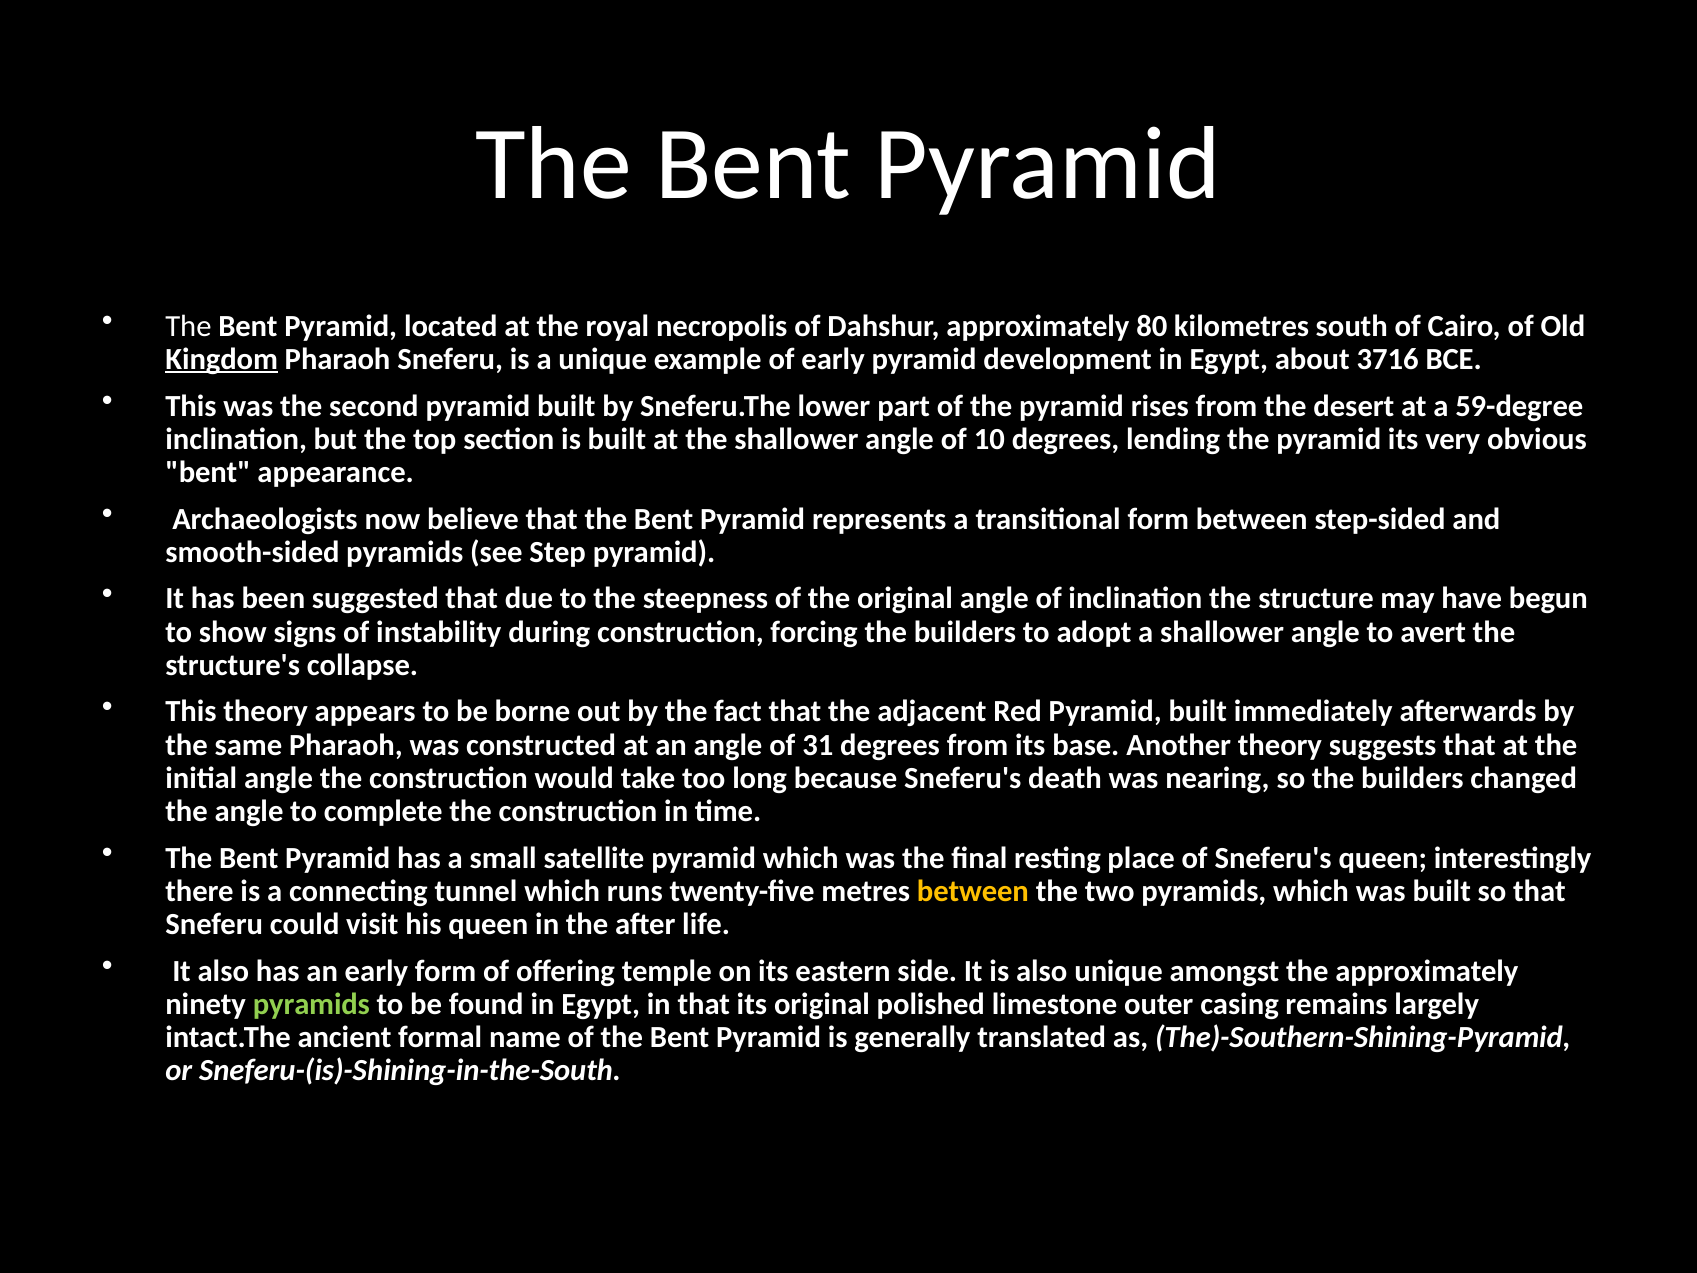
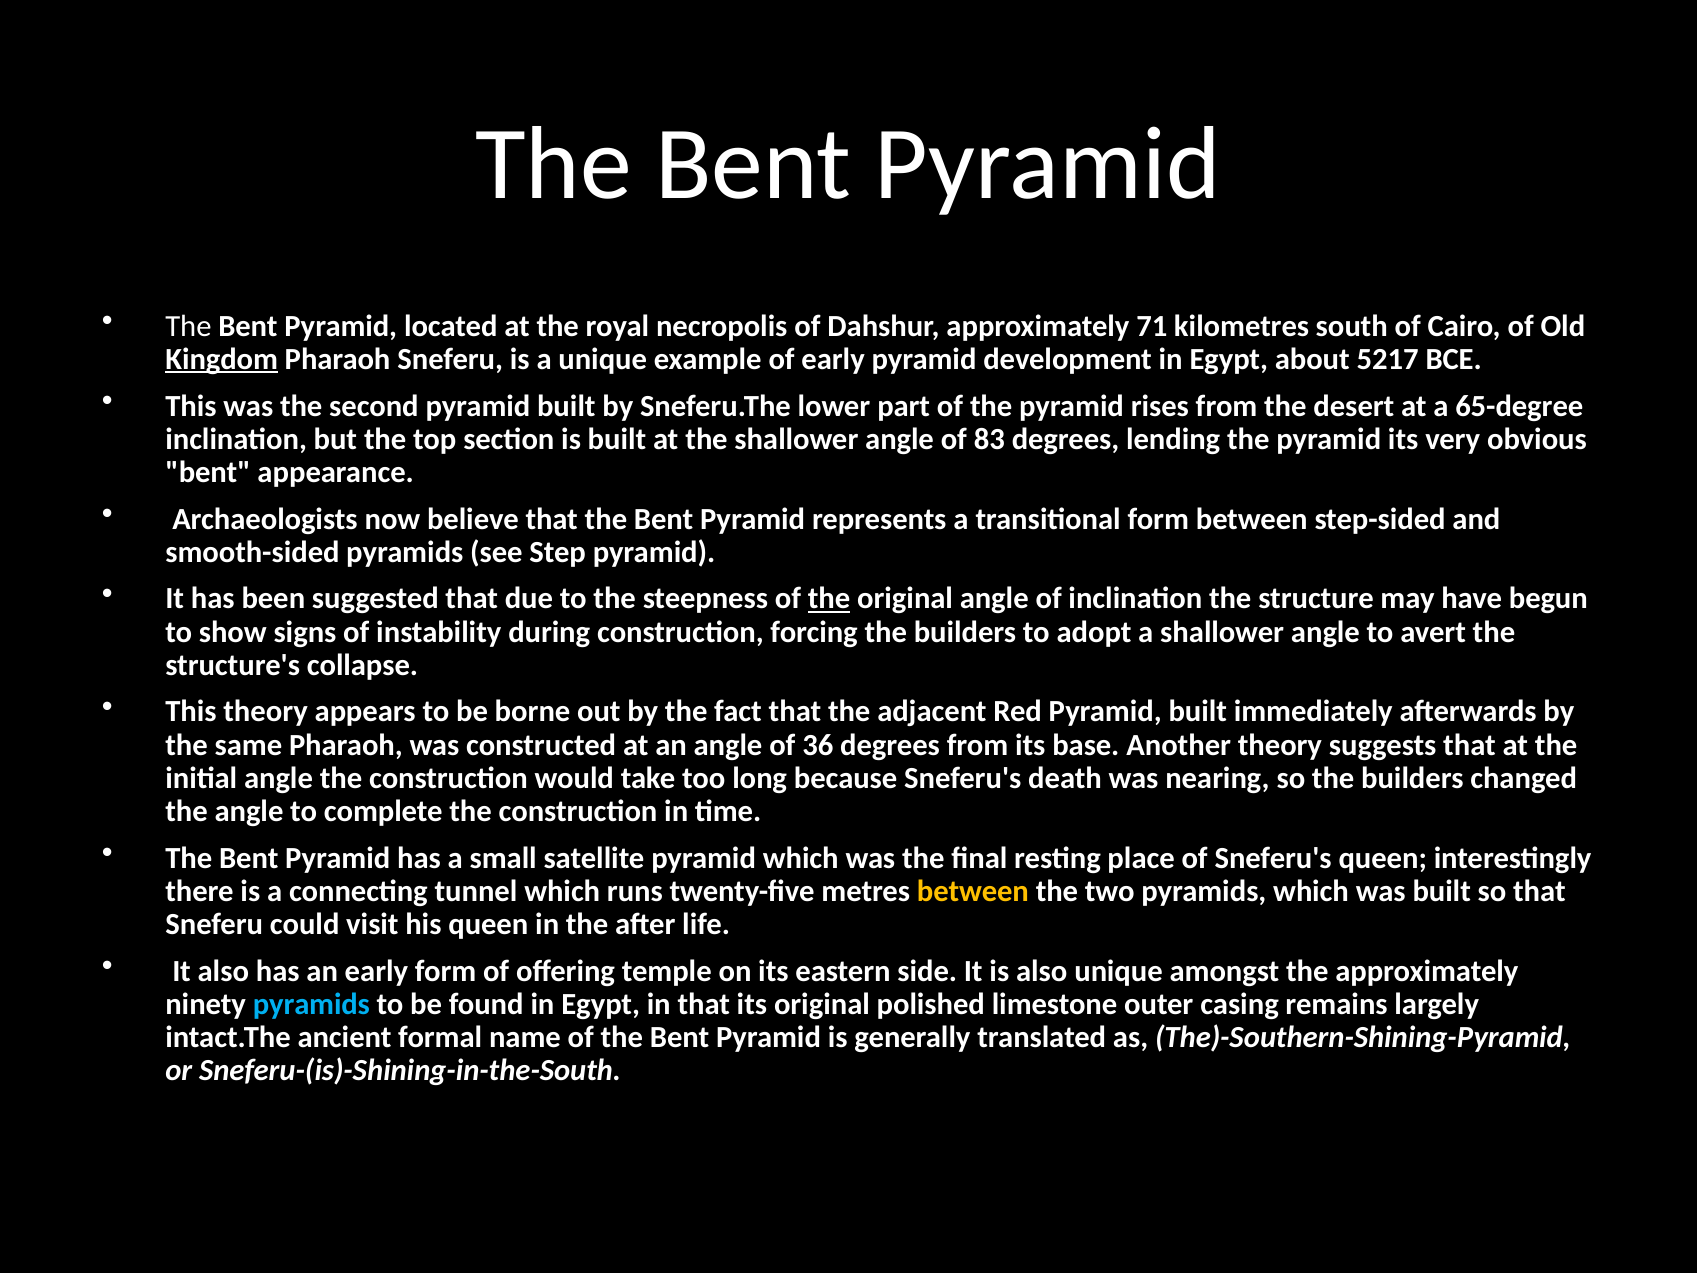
80: 80 -> 71
3716: 3716 -> 5217
59-degree: 59-degree -> 65-degree
10: 10 -> 83
the at (829, 599) underline: none -> present
31: 31 -> 36
pyramids at (311, 1004) colour: light green -> light blue
